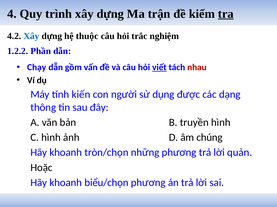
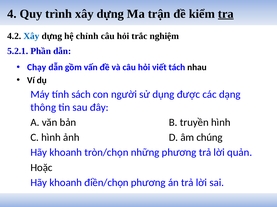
thuộc: thuộc -> chỉnh
1.2.2: 1.2.2 -> 5.2.1
viết underline: present -> none
nhau colour: red -> black
kiến: kiến -> sách
biểu/chọn: biểu/chọn -> điền/chọn
